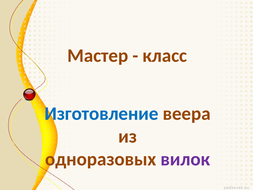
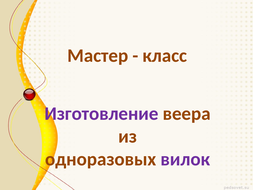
Изготовление colour: blue -> purple
